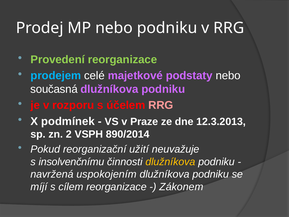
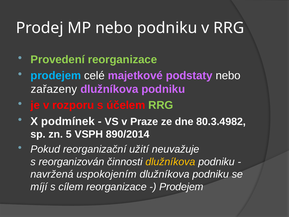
současná: současná -> zařazeny
RRG at (161, 105) colour: pink -> light green
12.3.2013: 12.3.2013 -> 80.3.4982
2: 2 -> 5
insolvenčnímu: insolvenčnímu -> reorganizován
Zákonem at (181, 187): Zákonem -> Prodejem
